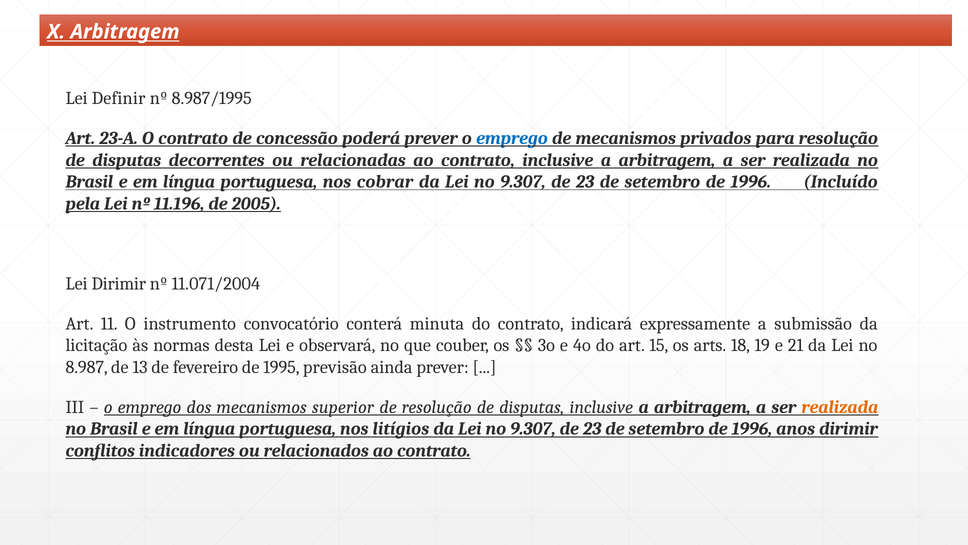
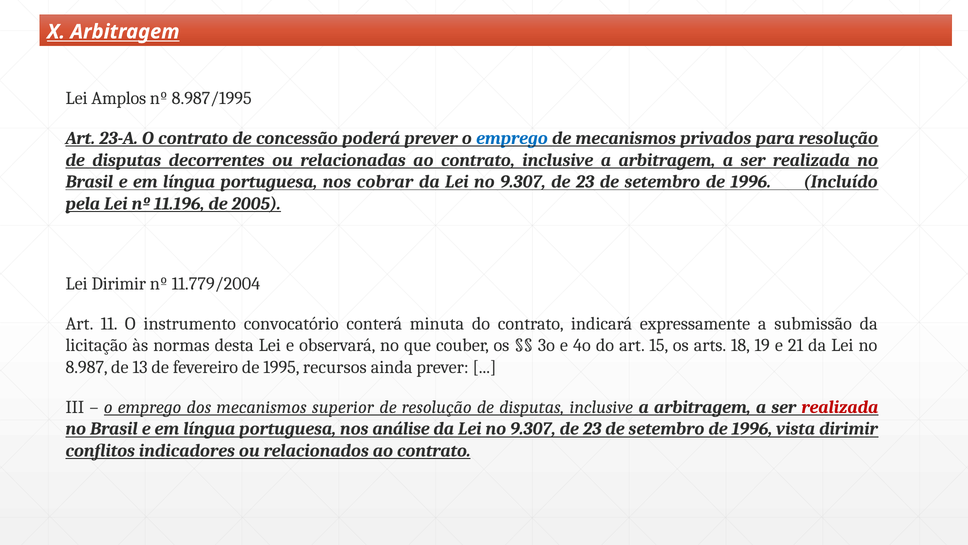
Definir: Definir -> Amplos
11.071/2004: 11.071/2004 -> 11.779/2004
previsão: previsão -> recursos
realizada at (840, 407) colour: orange -> red
litígios: litígios -> análise
anos: anos -> vista
